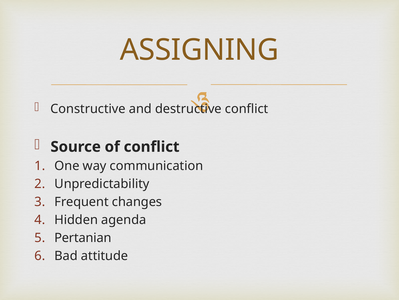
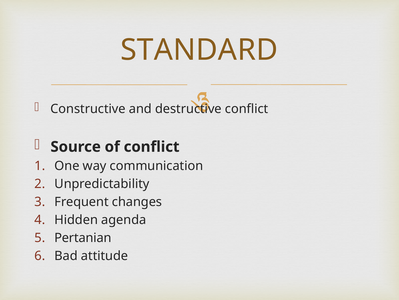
ASSIGNING: ASSIGNING -> STANDARD
